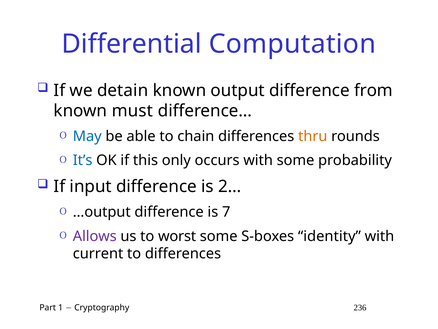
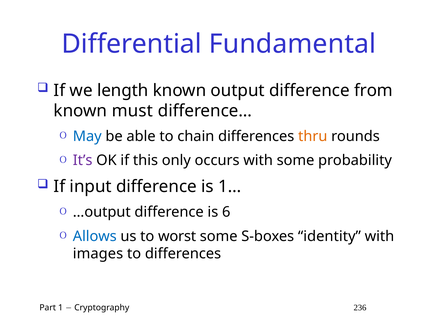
Computation: Computation -> Fundamental
detain: detain -> length
It’s colour: blue -> purple
2…: 2… -> 1…
7: 7 -> 6
Allows colour: purple -> blue
current: current -> images
